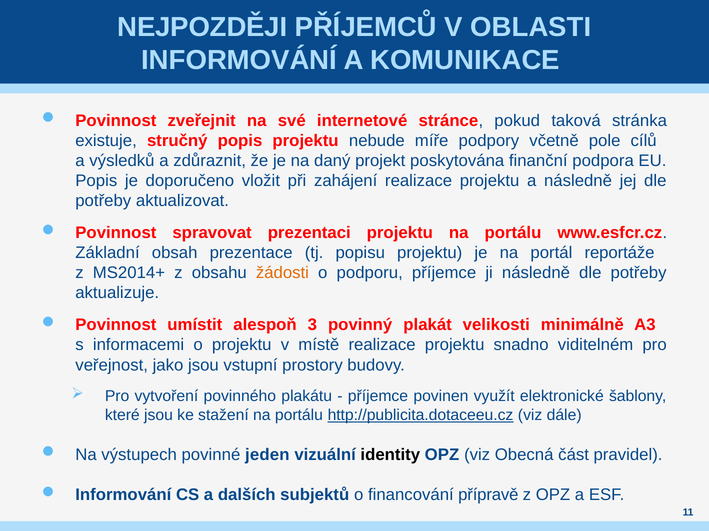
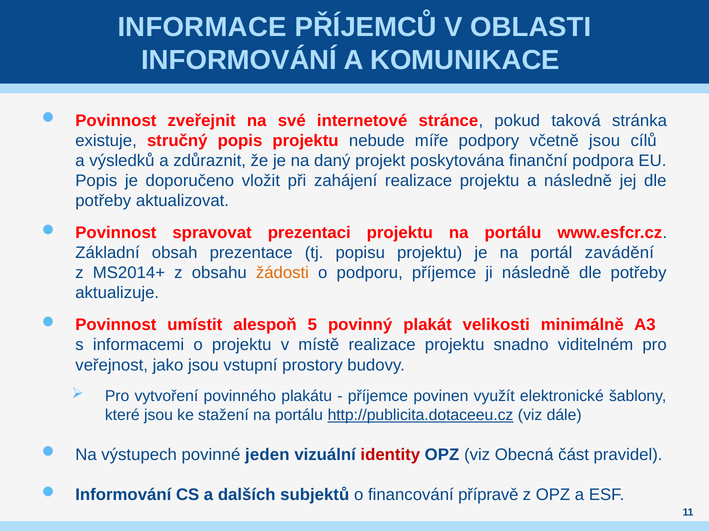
NEJPOZDĚJI: NEJPOZDĚJI -> INFORMACE
včetně pole: pole -> jsou
reportáže: reportáže -> zavádění
3: 3 -> 5
identity colour: black -> red
